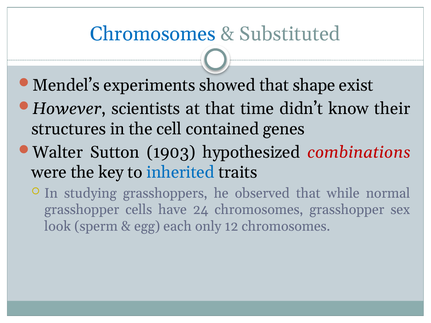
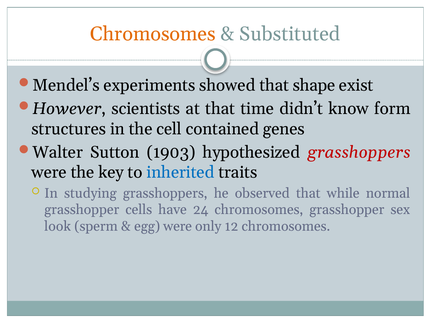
Chromosomes at (153, 34) colour: blue -> orange
their: their -> form
hypothesized combinations: combinations -> grasshoppers
egg each: each -> were
